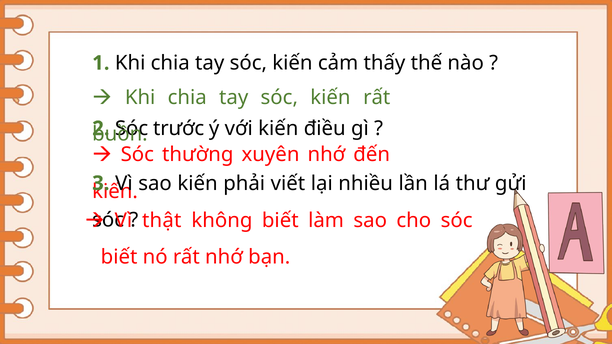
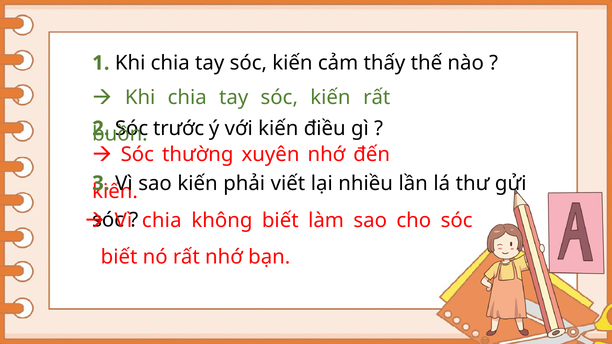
thật at (162, 220): thật -> chia
